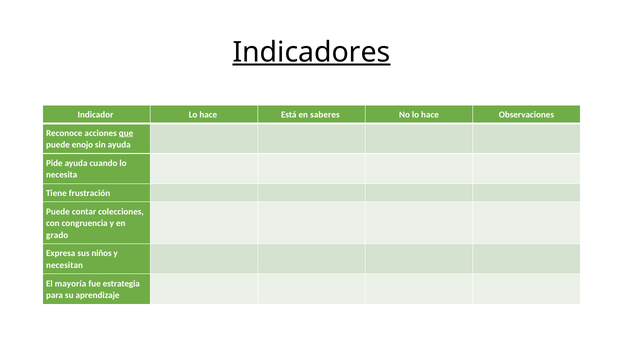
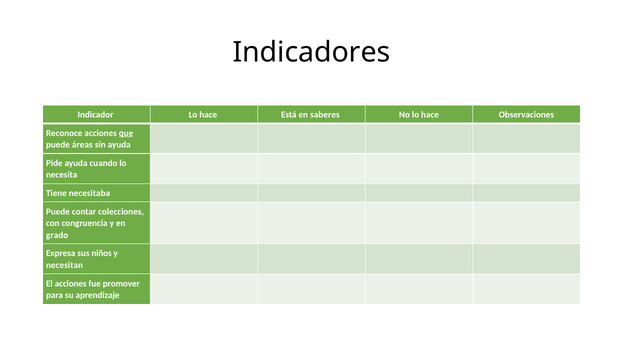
Indicadores underline: present -> none
enojo: enojo -> áreas
frustración: frustración -> necesitaba
El mayoría: mayoría -> acciones
estrategia: estrategia -> promover
